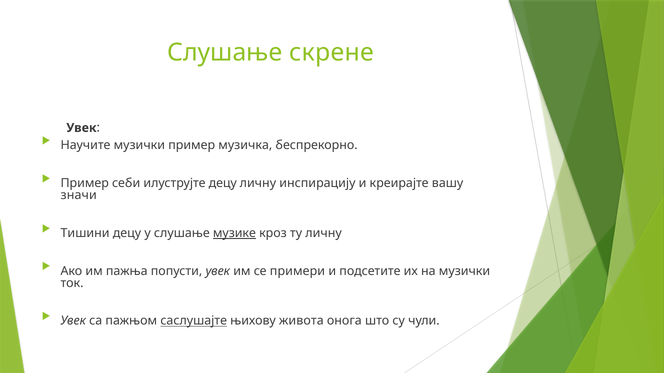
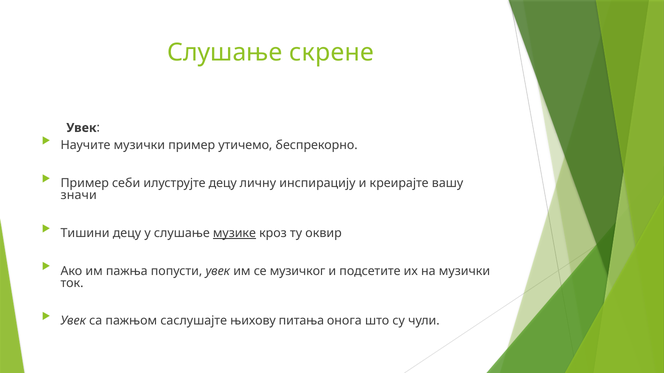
музичка: музичка -> утичемо
ту личну: личну -> оквир
примери: примери -> музичког
саслушајте underline: present -> none
живота: живота -> питања
